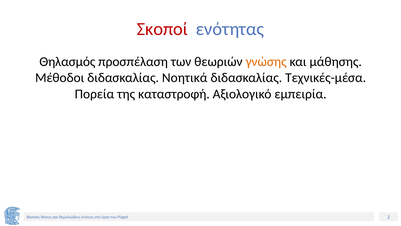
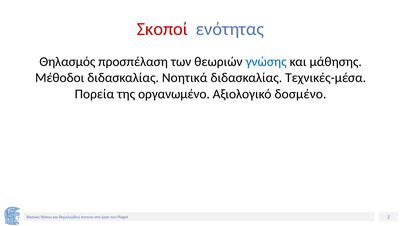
γνώσης colour: orange -> blue
καταστροφή: καταστροφή -> οργανωμένο
εμπειρία: εμπειρία -> δοσμένο
